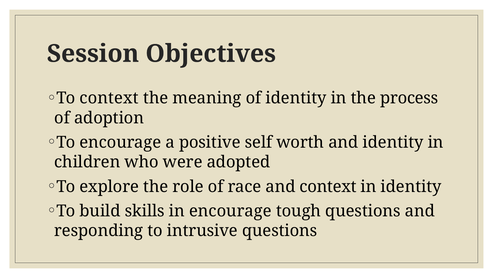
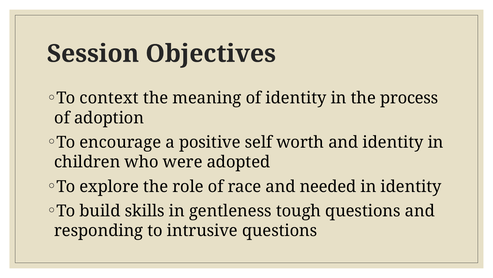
and context: context -> needed
in encourage: encourage -> gentleness
